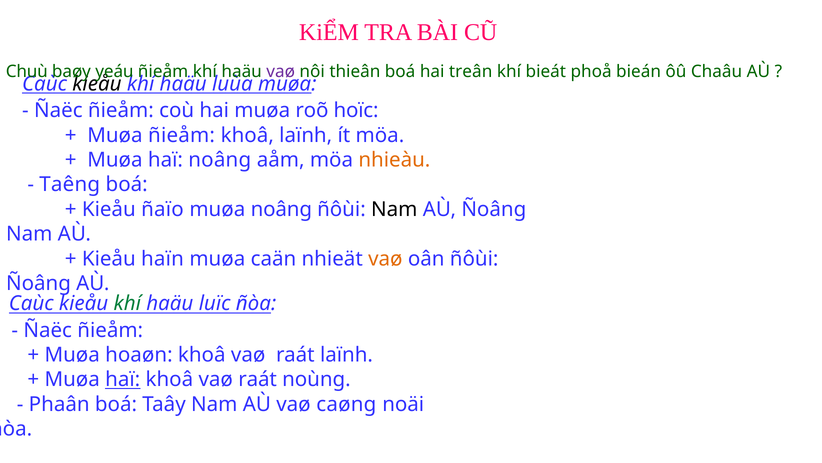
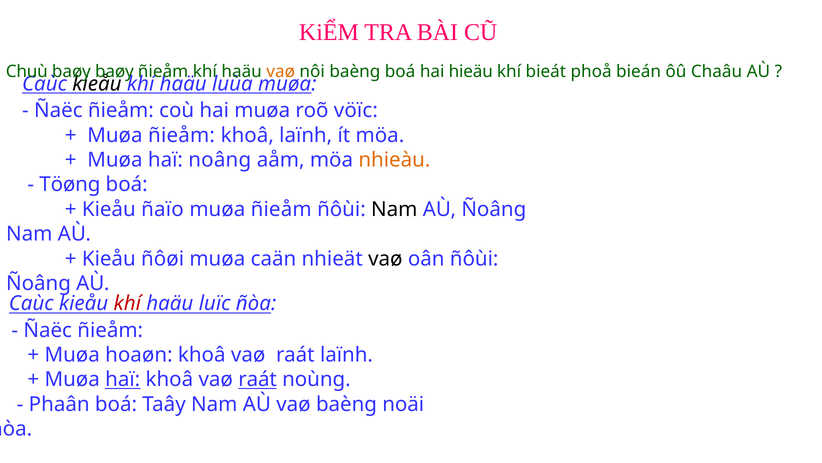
baøy yeáu: yeáu -> baøy
vaø at (281, 71) colour: purple -> orange
nôi thieân: thieân -> baèng
treân: treân -> hieäu
hoïc: hoïc -> vöïc
Taêng: Taêng -> Töøng
noâng at (281, 209): noâng -> ñieåm
haïn: haïn -> ñôøi
vaø at (385, 258) colour: orange -> black
khí at (127, 303) colour: green -> red
raát at (258, 379) underline: none -> present
vaø caøng: caøng -> baèng
